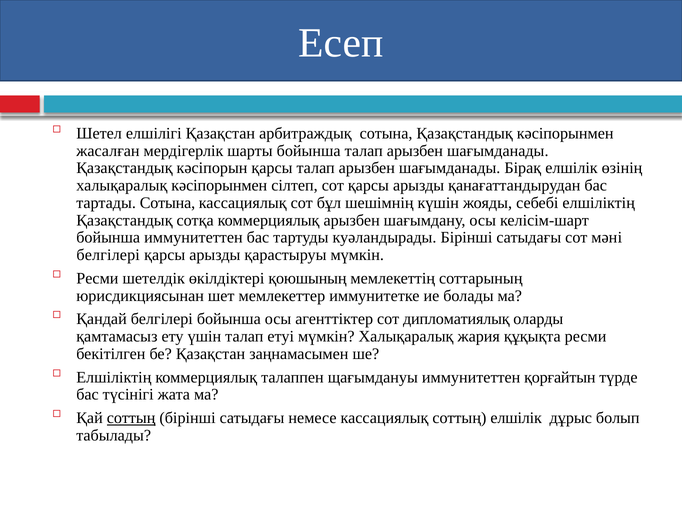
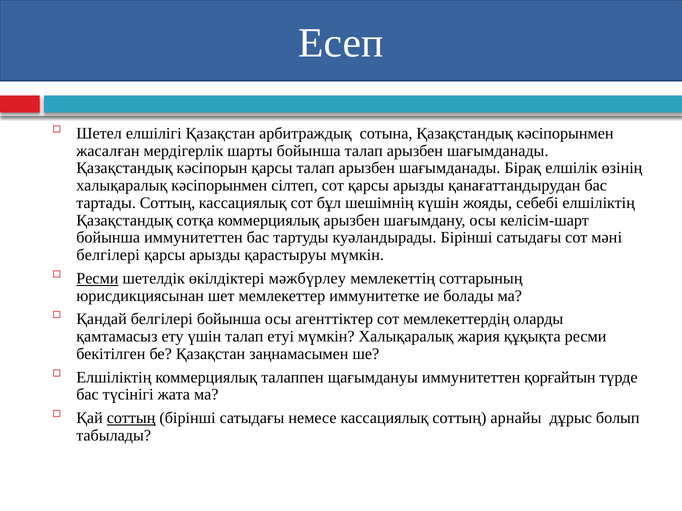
тартады Сотына: Сотына -> Соттың
Ресми at (97, 279) underline: none -> present
қоюшының: қоюшының -> мәжбүрлеу
дипломатиялық: дипломатиялық -> мемлекеттердің
соттың елшілік: елшілік -> арнайы
